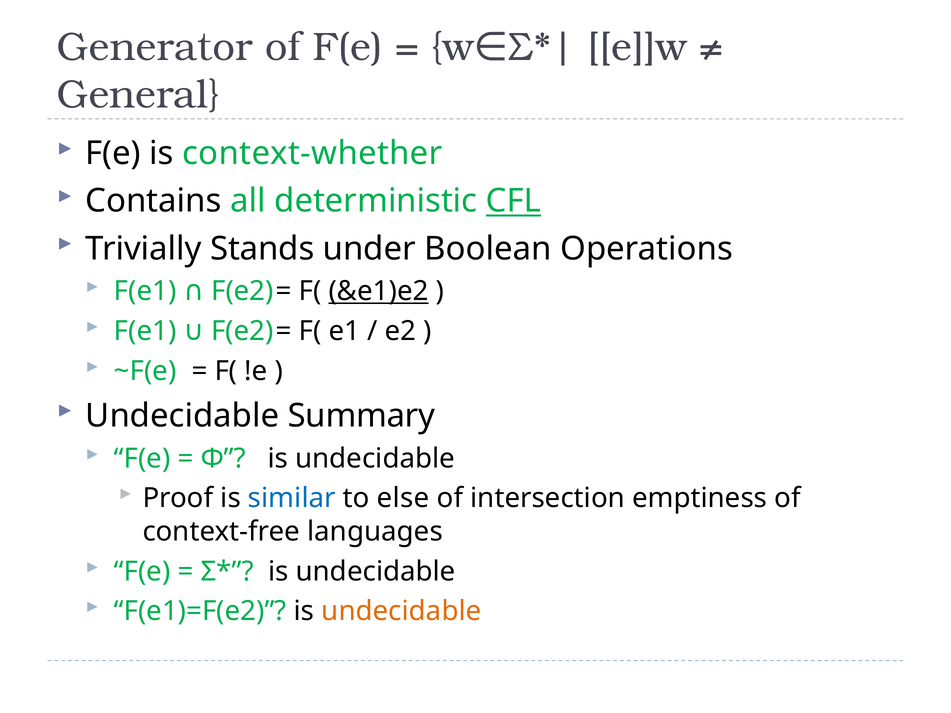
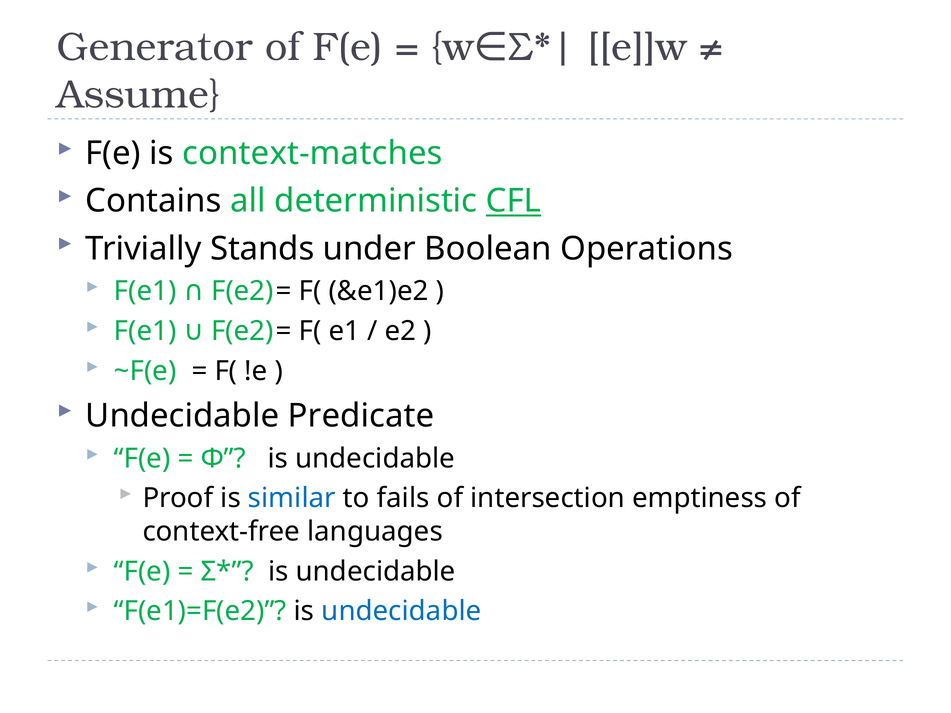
General: General -> Assume
context-whether: context-whether -> context-matches
&e1)e2 underline: present -> none
Summary: Summary -> Predicate
else: else -> fails
undecidable at (401, 611) colour: orange -> blue
